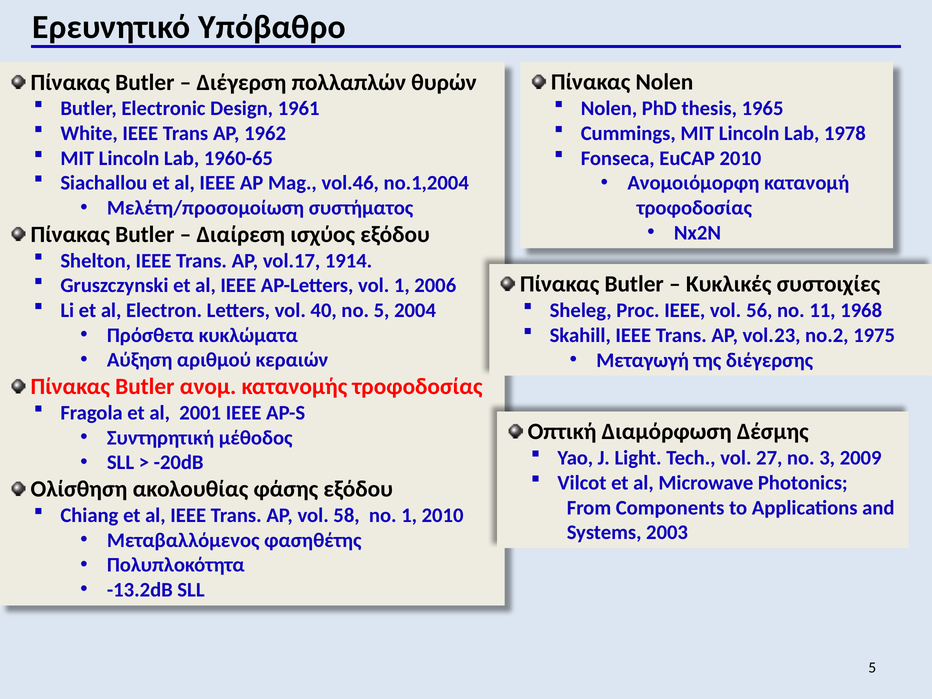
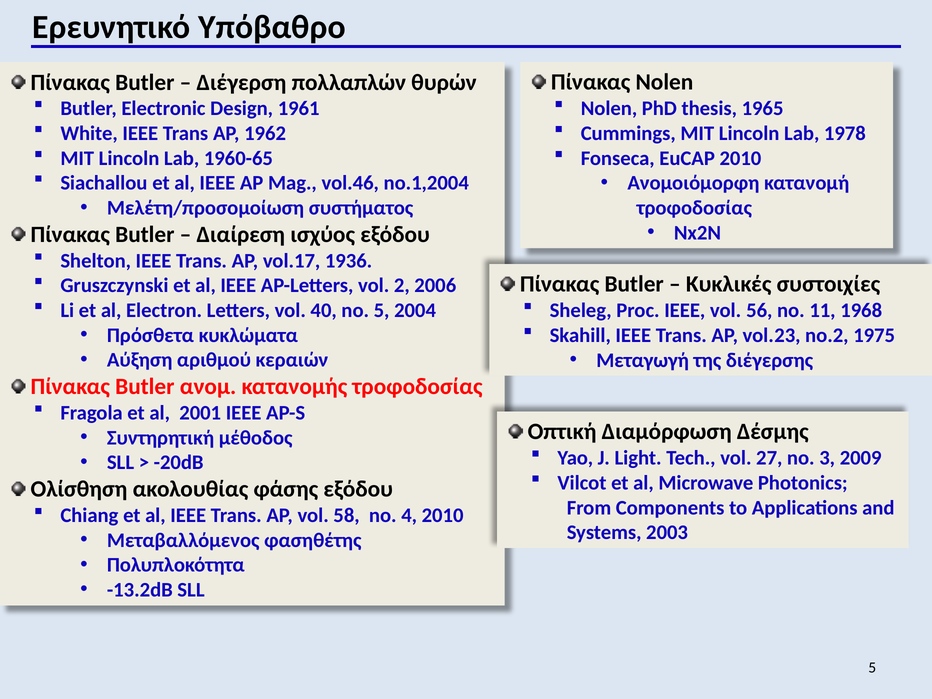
1914: 1914 -> 1936
vol 1: 1 -> 2
no 1: 1 -> 4
